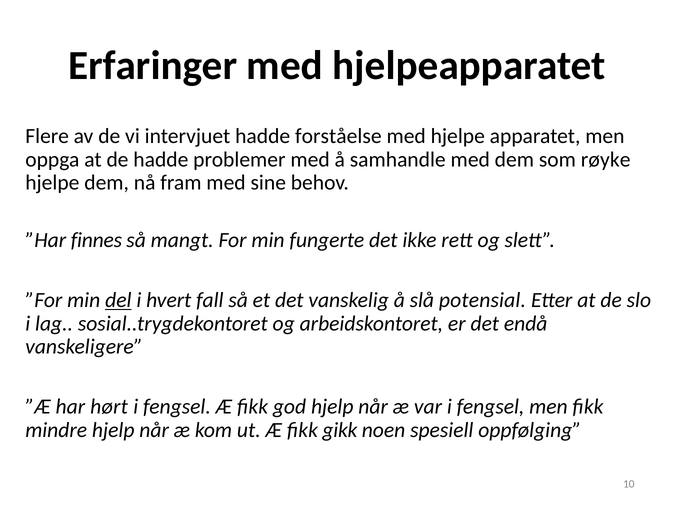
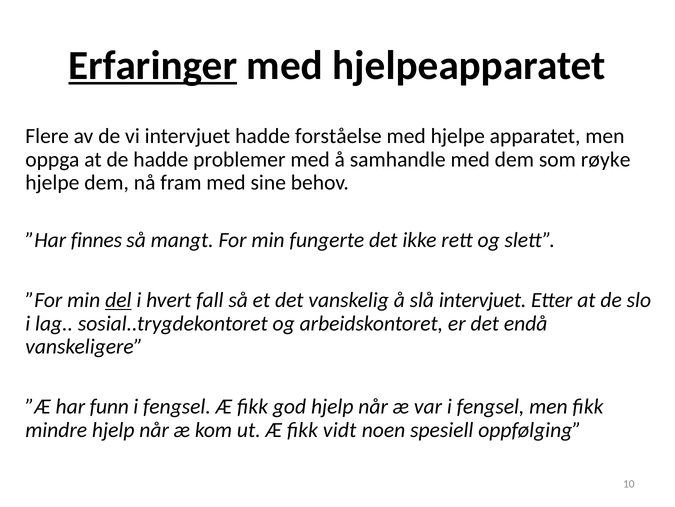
Erfaringer underline: none -> present
slå potensial: potensial -> intervjuet
hørt: hørt -> funn
gikk: gikk -> vidt
